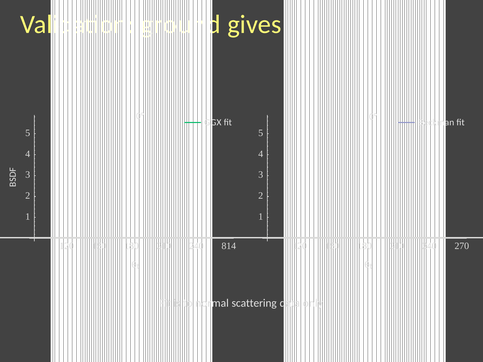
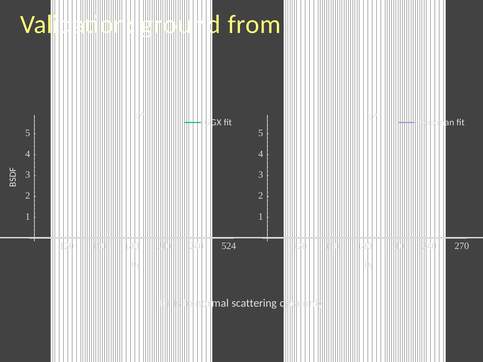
gives: gives -> from
814: 814 -> 524
